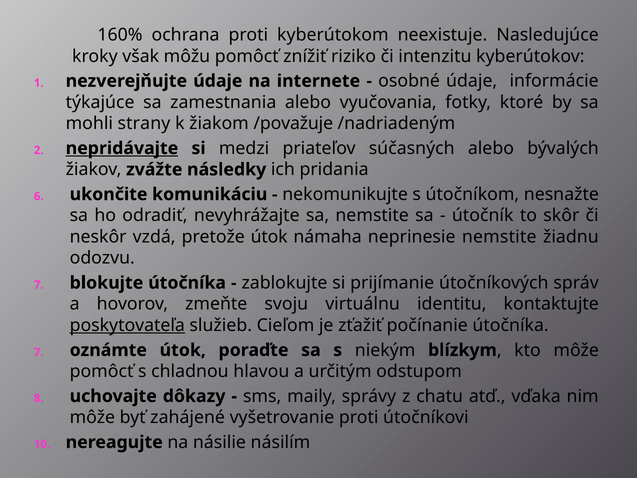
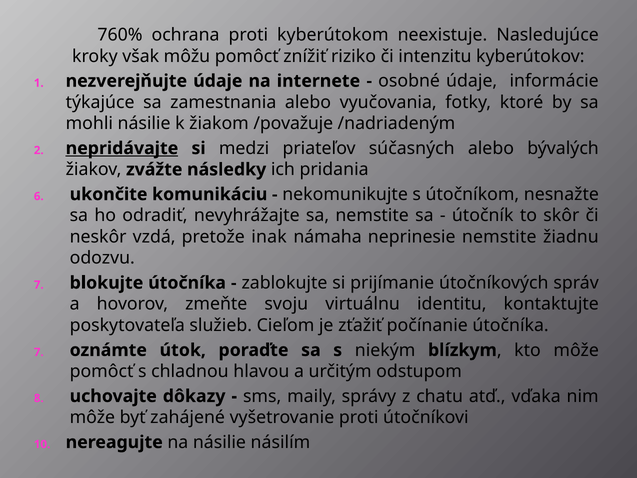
160%: 160% -> 760%
mohli strany: strany -> násilie
pretože útok: útok -> inak
poskytovateľa underline: present -> none
